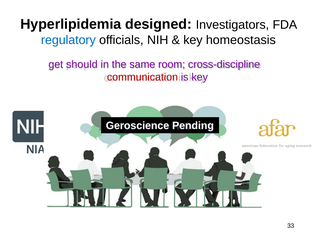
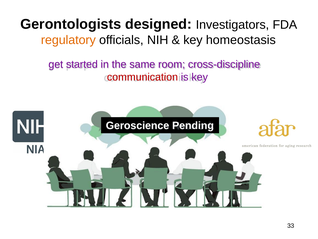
Hyperlipidemia: Hyperlipidemia -> Gerontologists
regulatory colour: blue -> orange
should: should -> started
